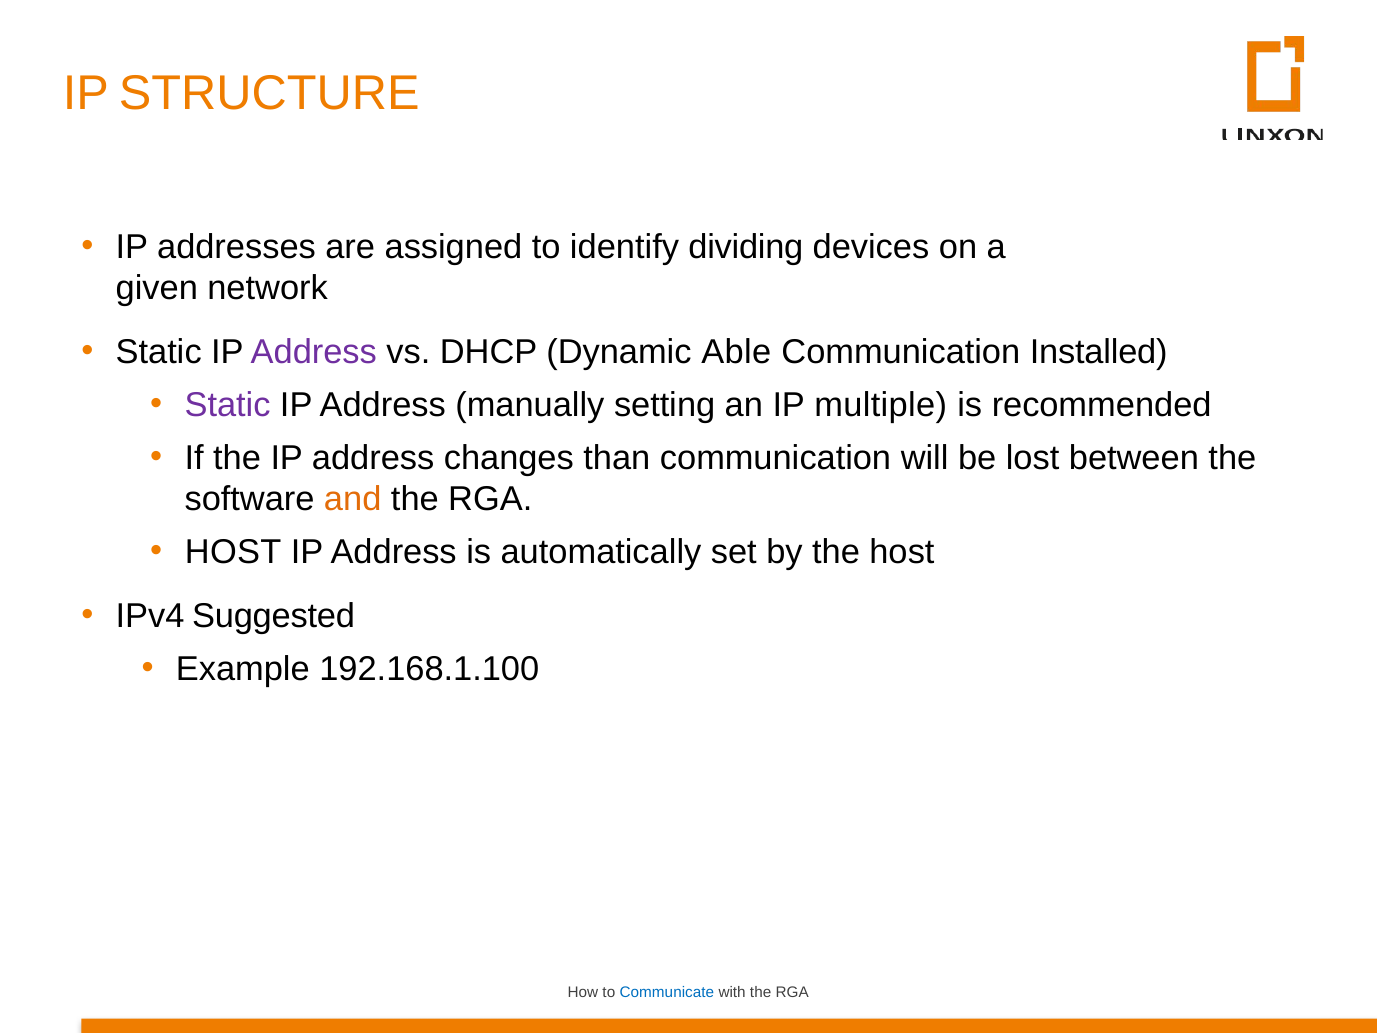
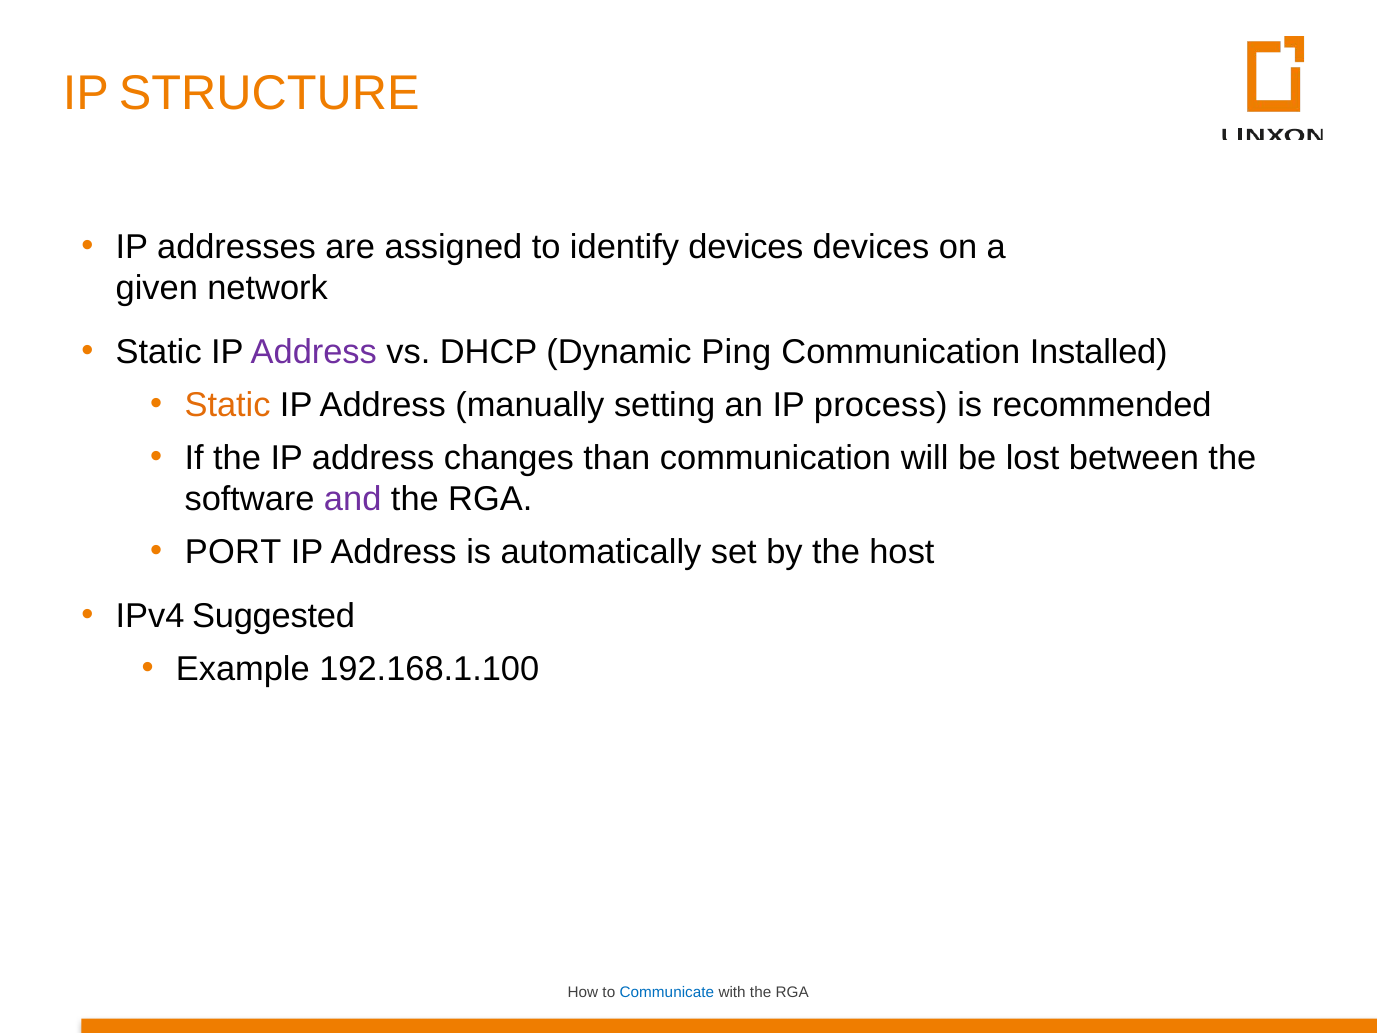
identify dividing: dividing -> devices
Able: Able -> Ping
Static at (228, 405) colour: purple -> orange
multiple: multiple -> process
and colour: orange -> purple
HOST at (233, 552): HOST -> PORT
